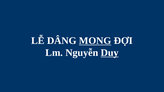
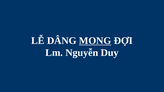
Duy underline: present -> none
